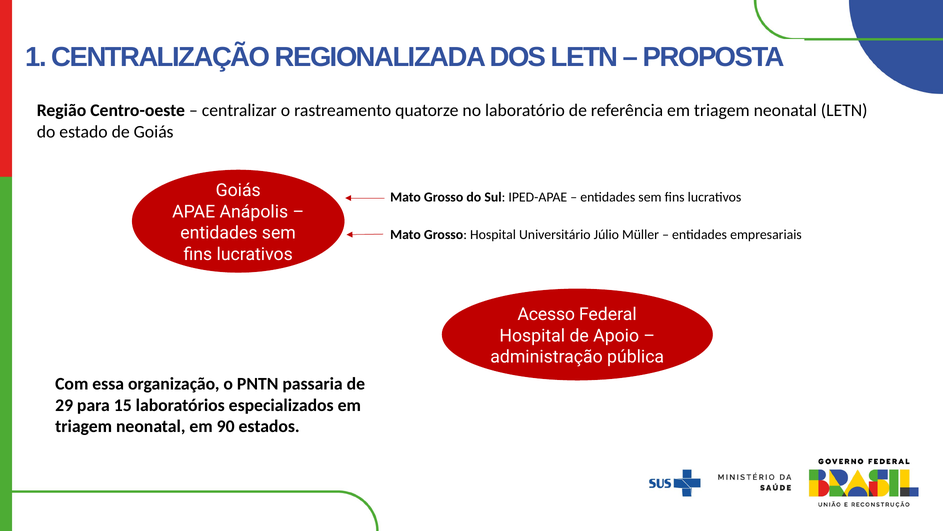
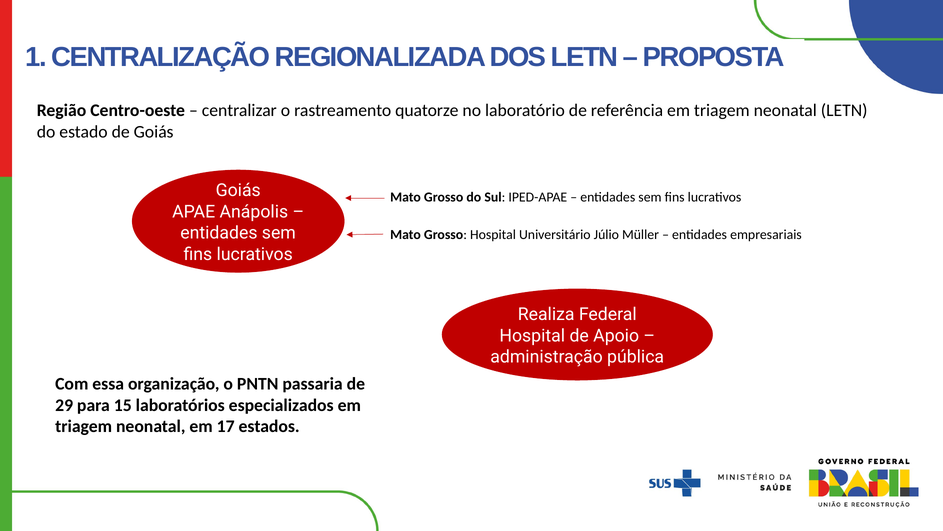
Acesso: Acesso -> Realiza
90: 90 -> 17
